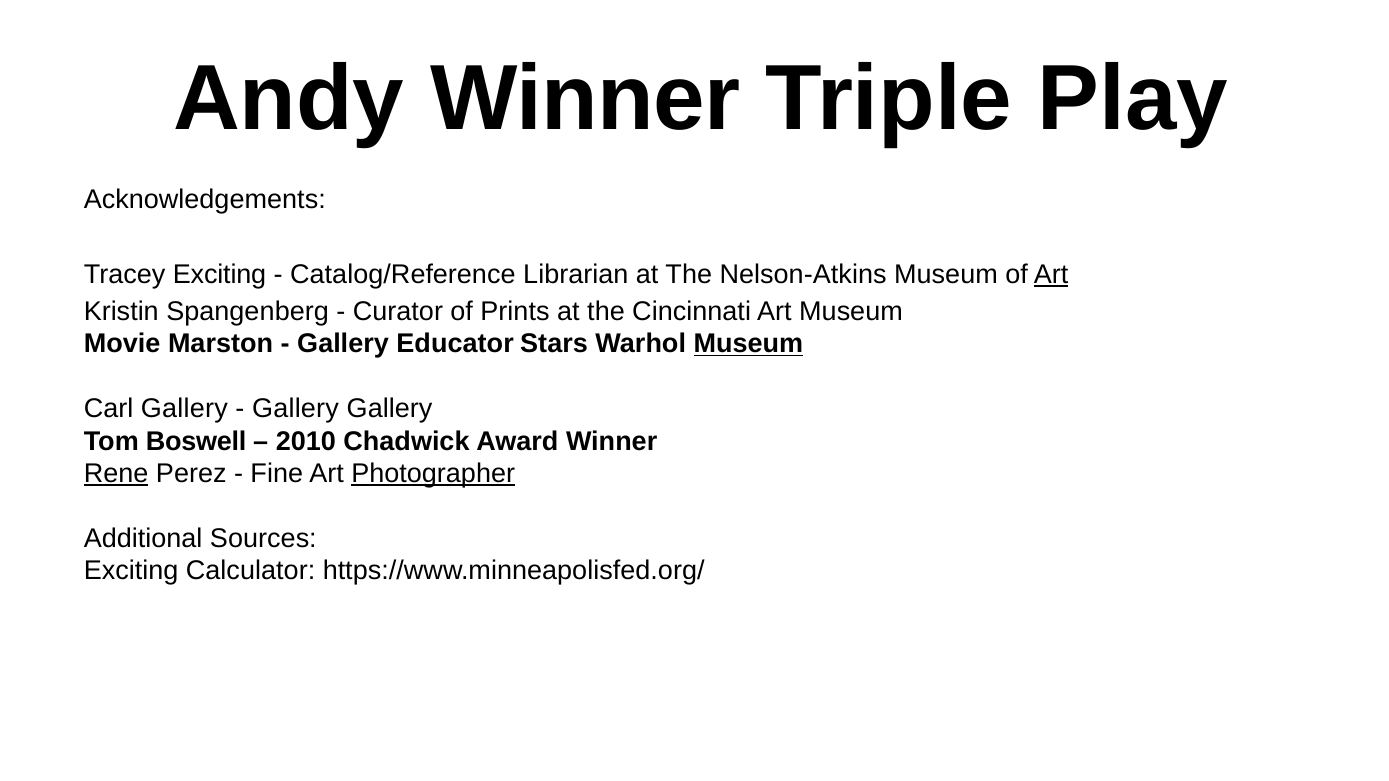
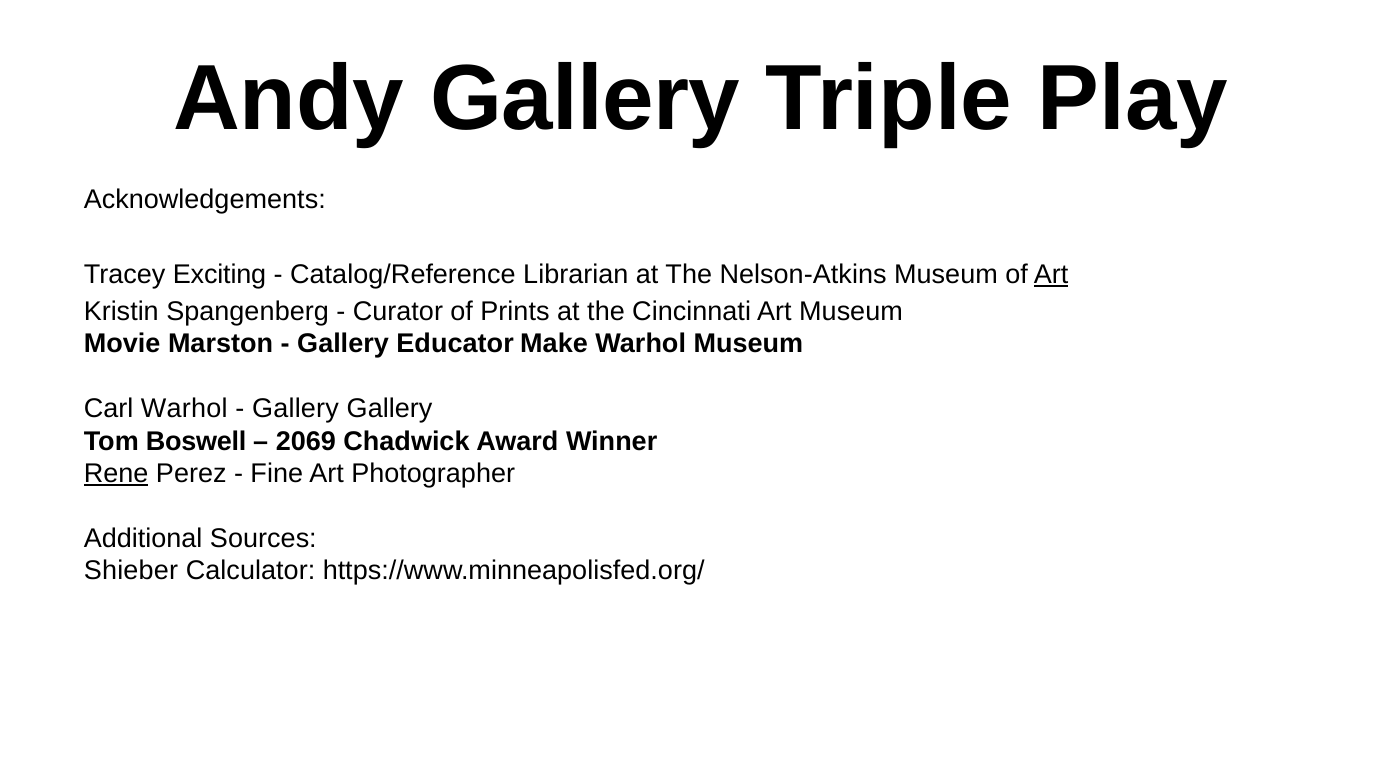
Andy Winner: Winner -> Gallery
Stars: Stars -> Make
Museum at (748, 344) underline: present -> none
Carl Gallery: Gallery -> Warhol
2010: 2010 -> 2069
Photographer underline: present -> none
Exciting at (131, 571): Exciting -> Shieber
